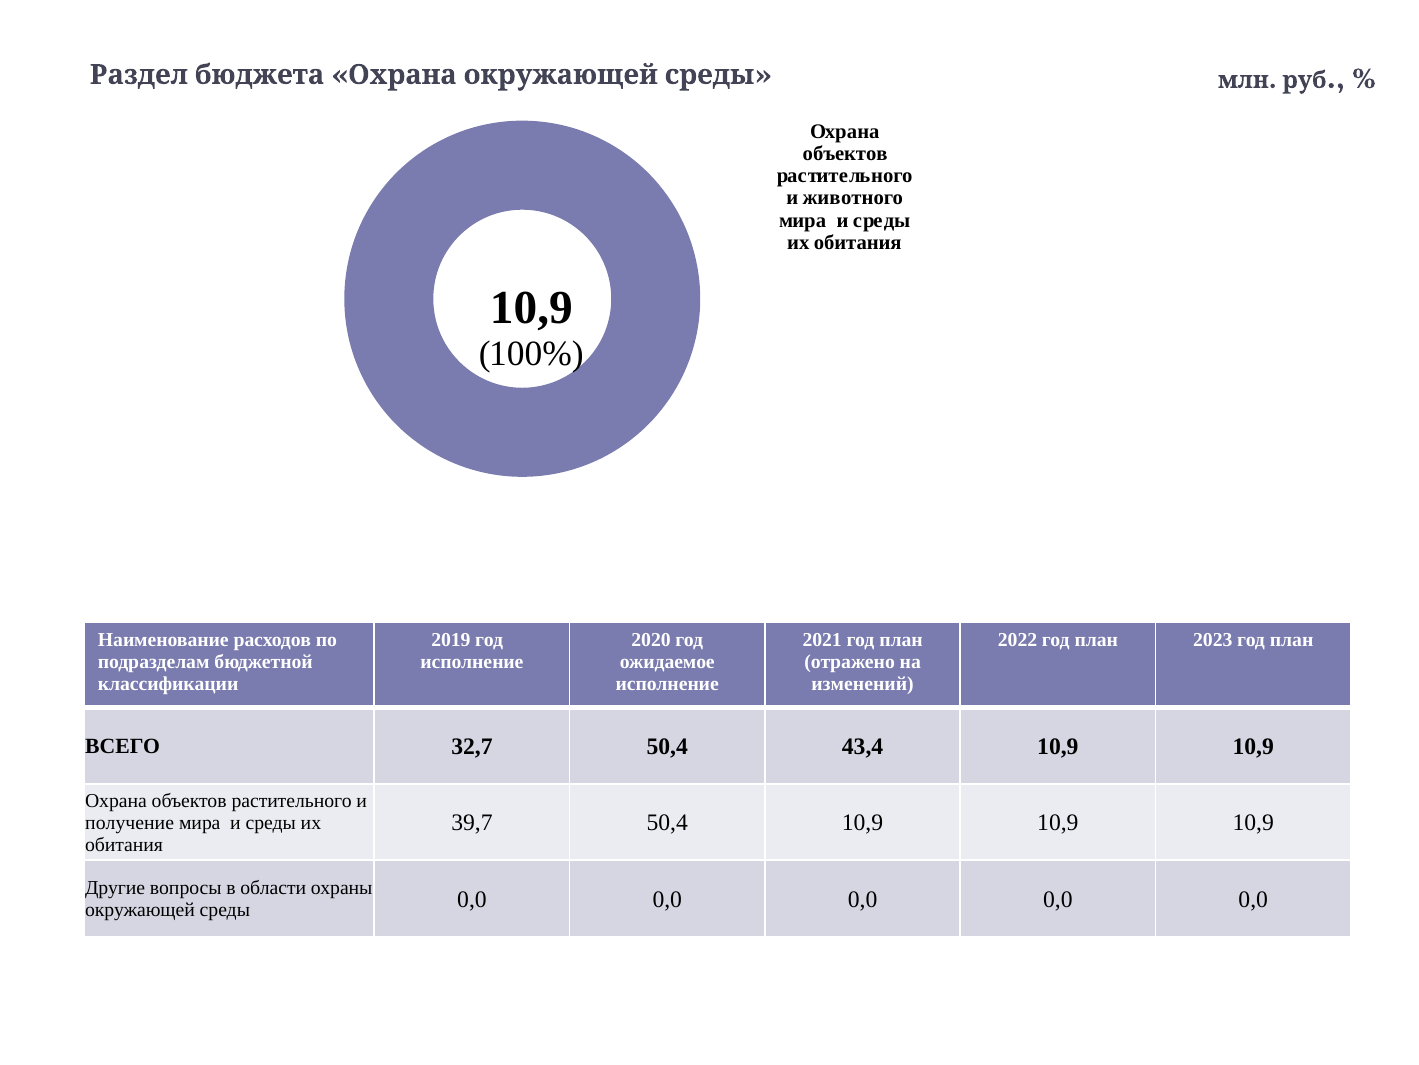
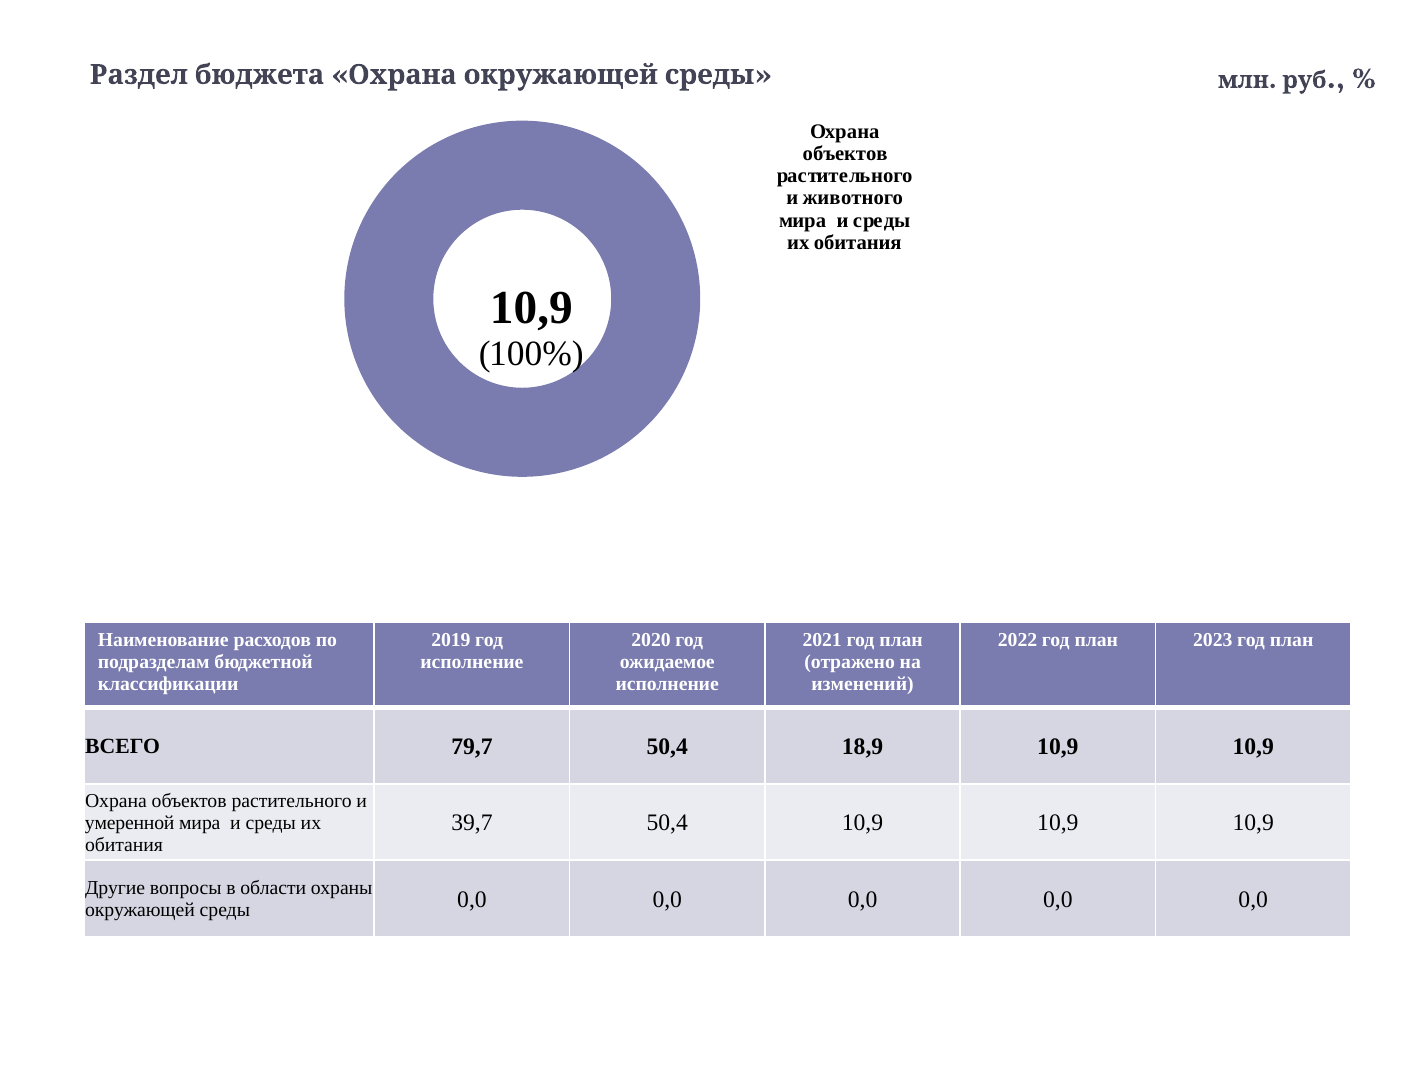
32,7: 32,7 -> 79,7
43,4: 43,4 -> 18,9
получение: получение -> умеренной
